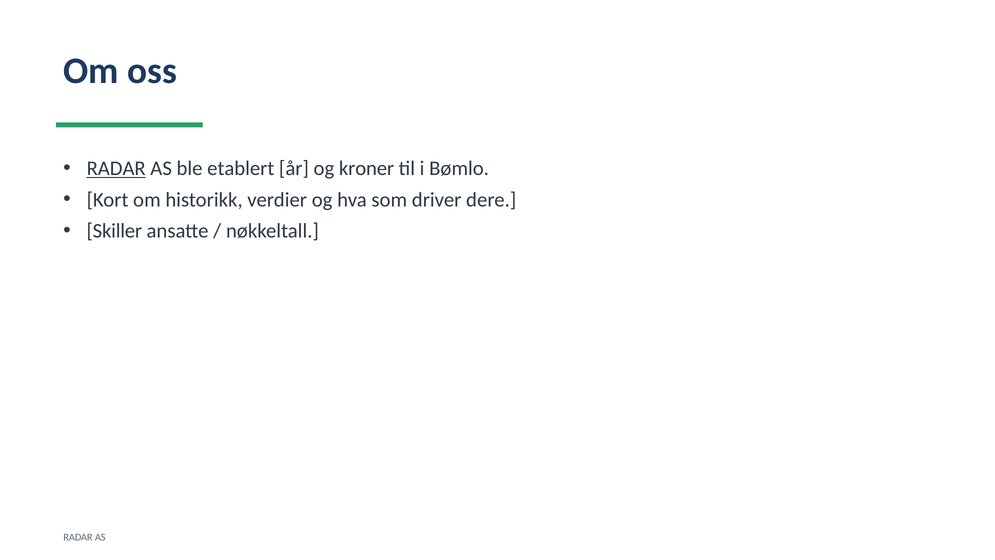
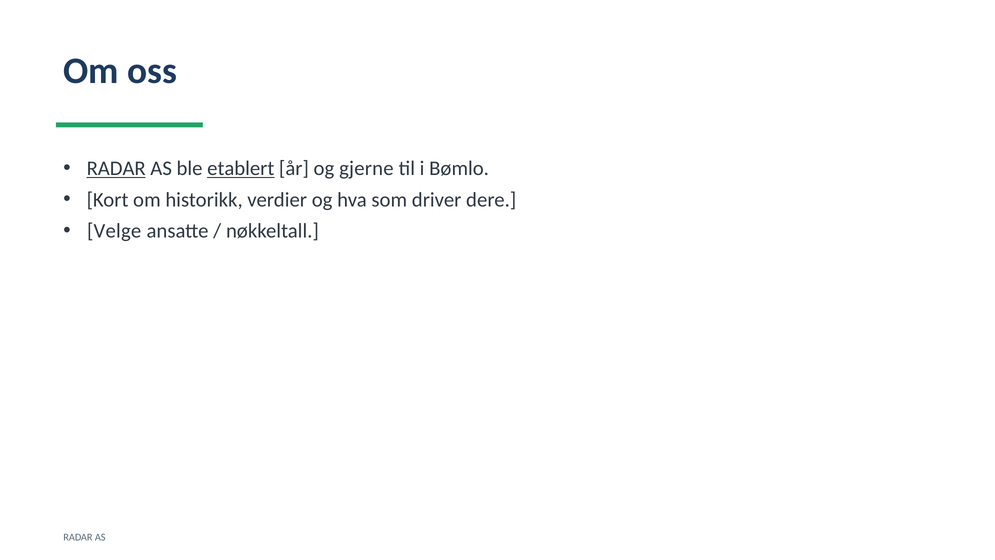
etablert underline: none -> present
kroner: kroner -> gjerne
Skiller: Skiller -> Velge
